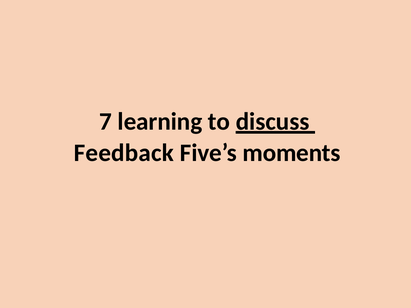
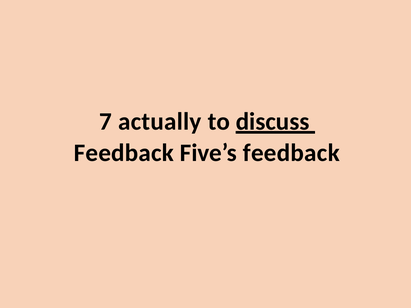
learning: learning -> actually
Five’s moments: moments -> feedback
